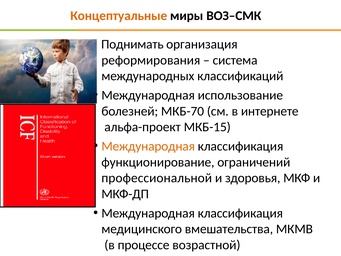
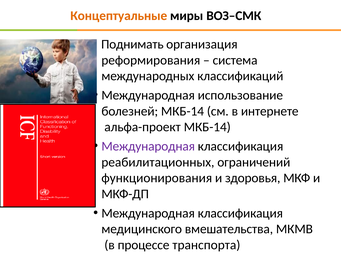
болезней МКБ-70: МКБ-70 -> МКБ-14
альфа-проект МКБ-15: МКБ-15 -> МКБ-14
Международная at (148, 146) colour: orange -> purple
функционирование: функционирование -> реабилитационных
профессиональной: профессиональной -> функционирования
возрастной: возрастной -> транспорта
